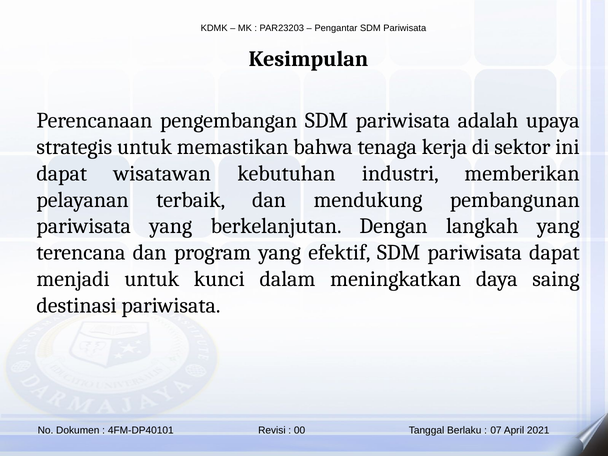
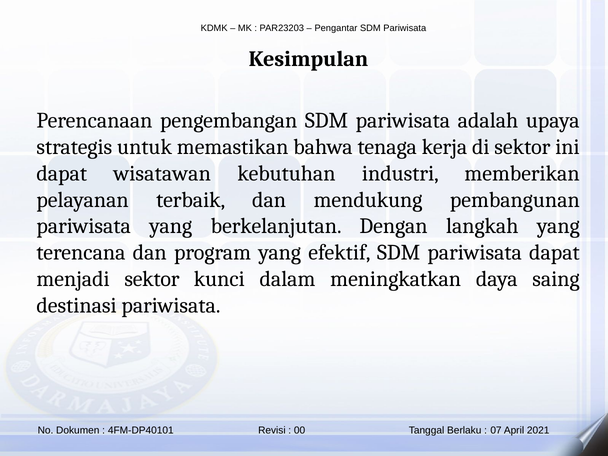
menjadi untuk: untuk -> sektor
